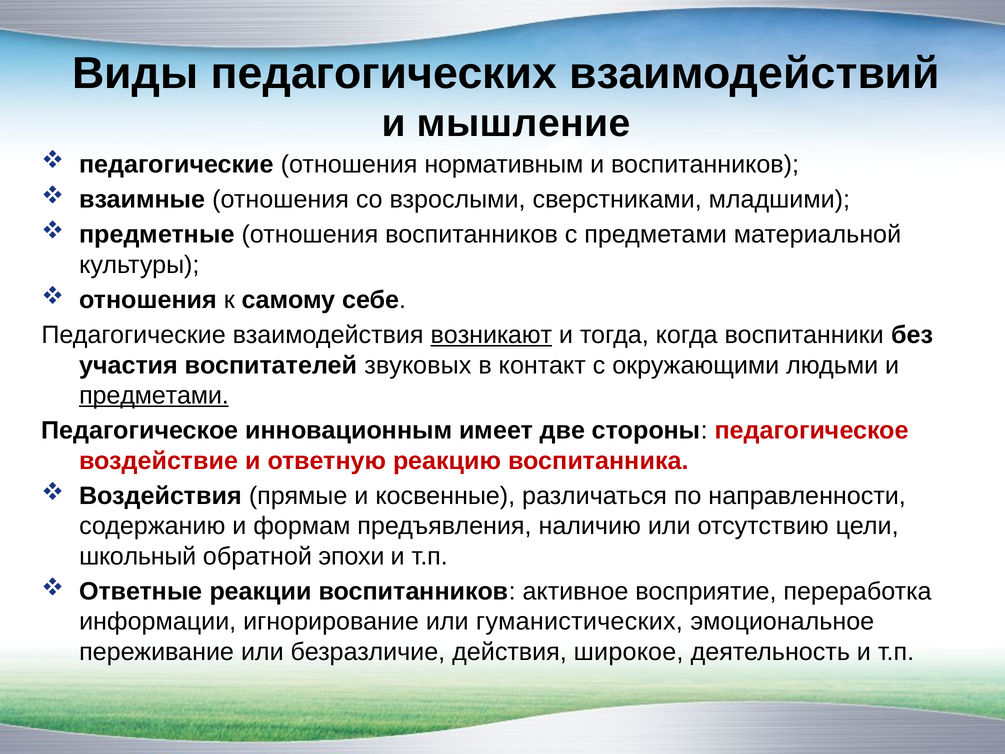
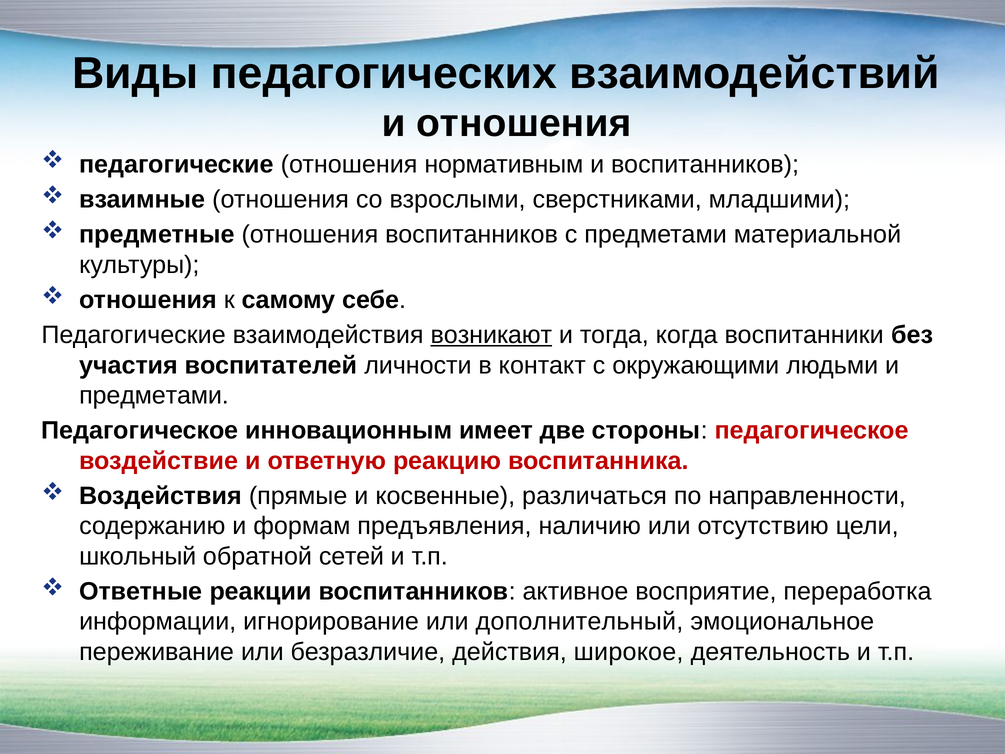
и мышление: мышление -> отношения
звуковых: звуковых -> личности
предметами at (154, 395) underline: present -> none
эпохи: эпохи -> сетей
гуманистических: гуманистических -> дополнительный
